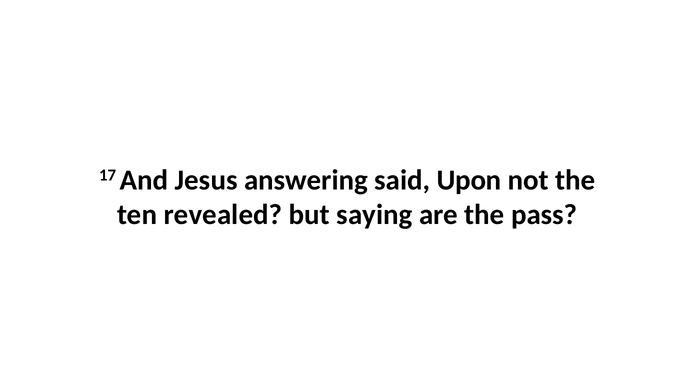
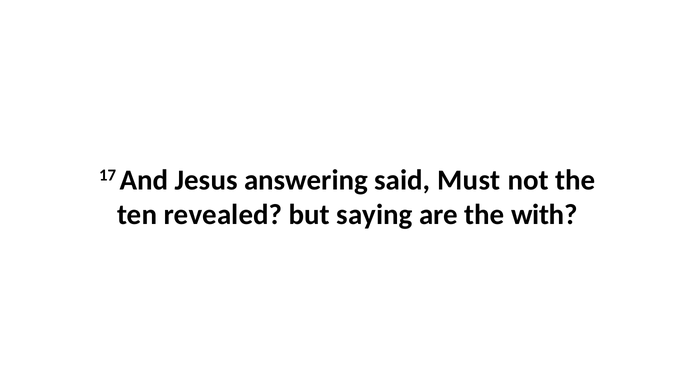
Upon: Upon -> Must
pass: pass -> with
